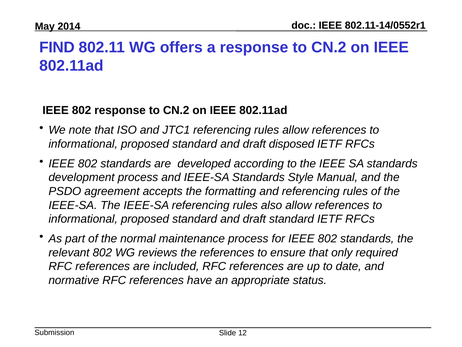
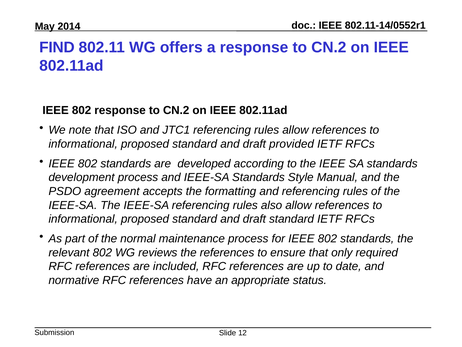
disposed: disposed -> provided
